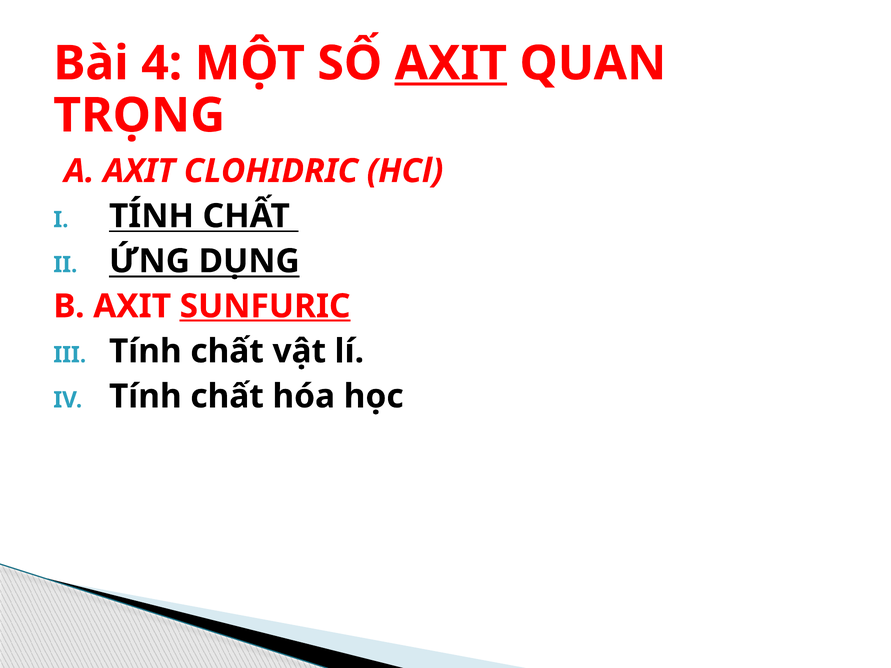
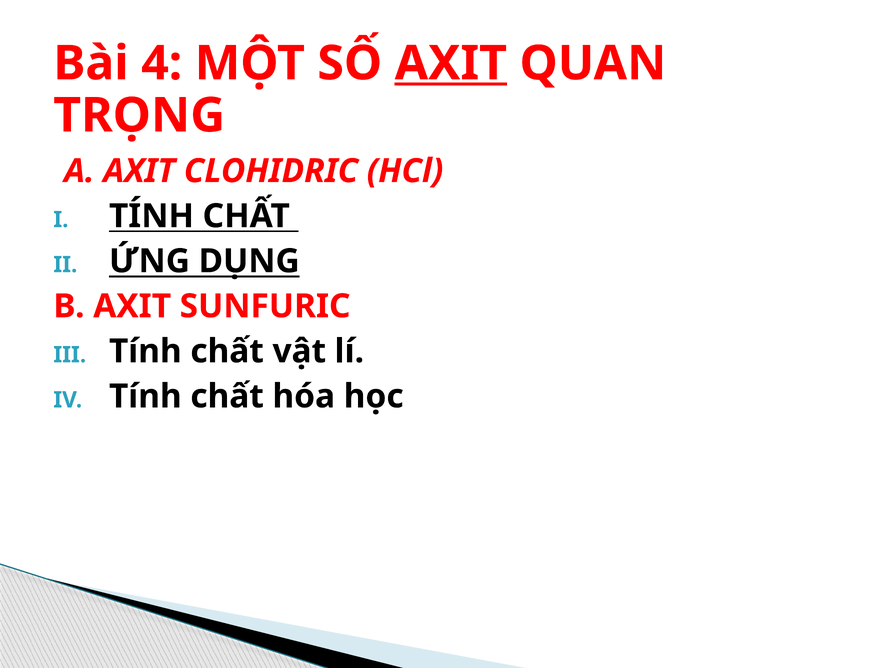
SUNFURIC underline: present -> none
